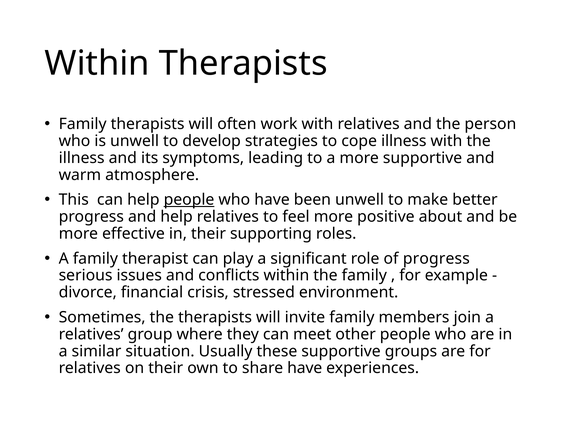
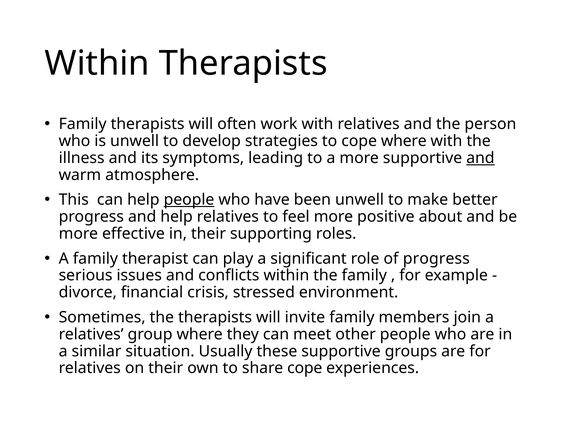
cope illness: illness -> where
and at (480, 158) underline: none -> present
share have: have -> cope
